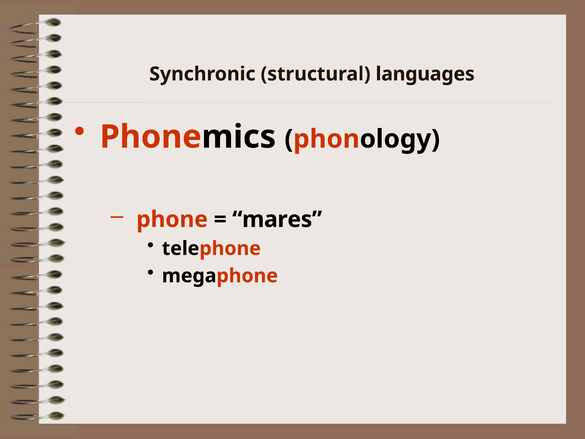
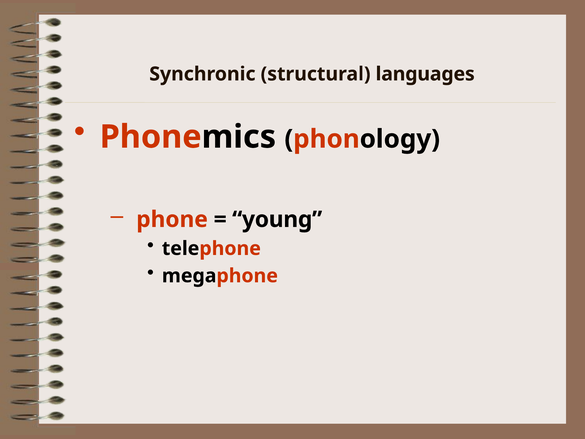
mares: mares -> young
